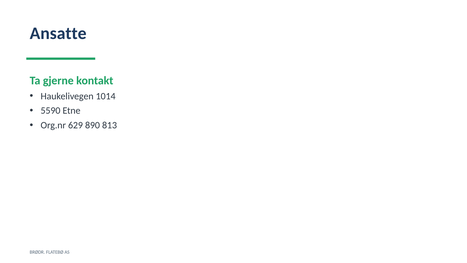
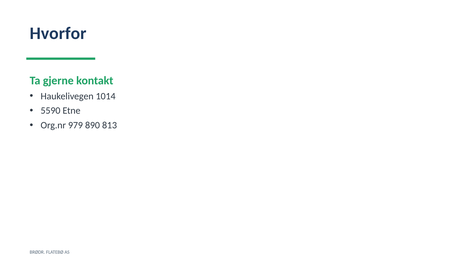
Ansatte: Ansatte -> Hvorfor
629: 629 -> 979
